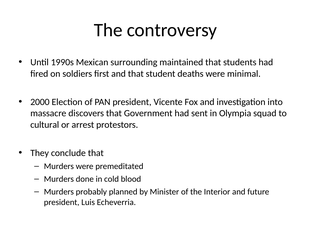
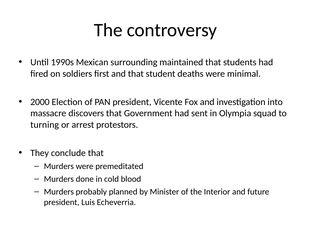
cultural: cultural -> turning
